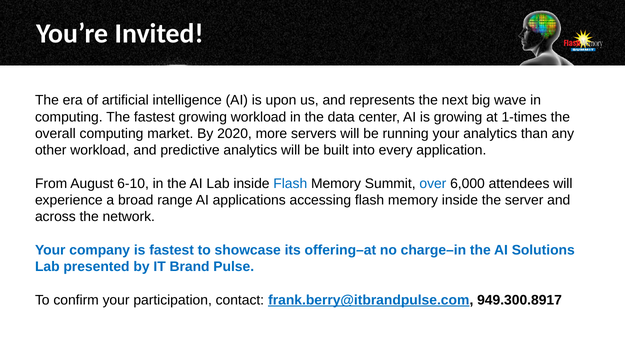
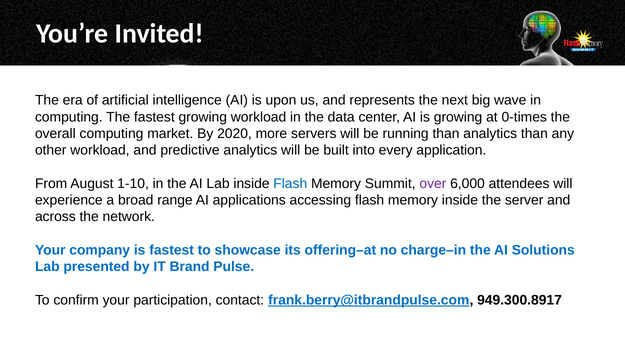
1-times: 1-times -> 0-times
running your: your -> than
6-10: 6-10 -> 1-10
over colour: blue -> purple
